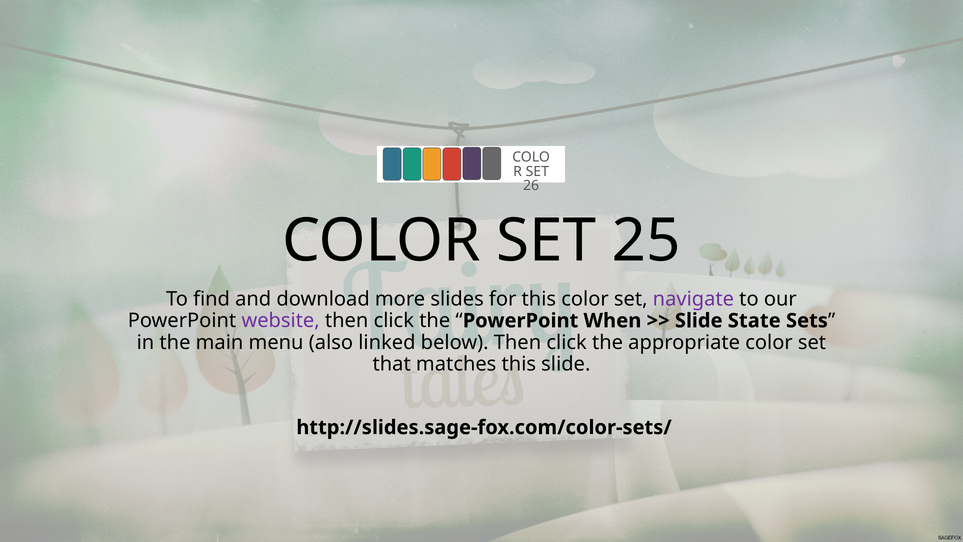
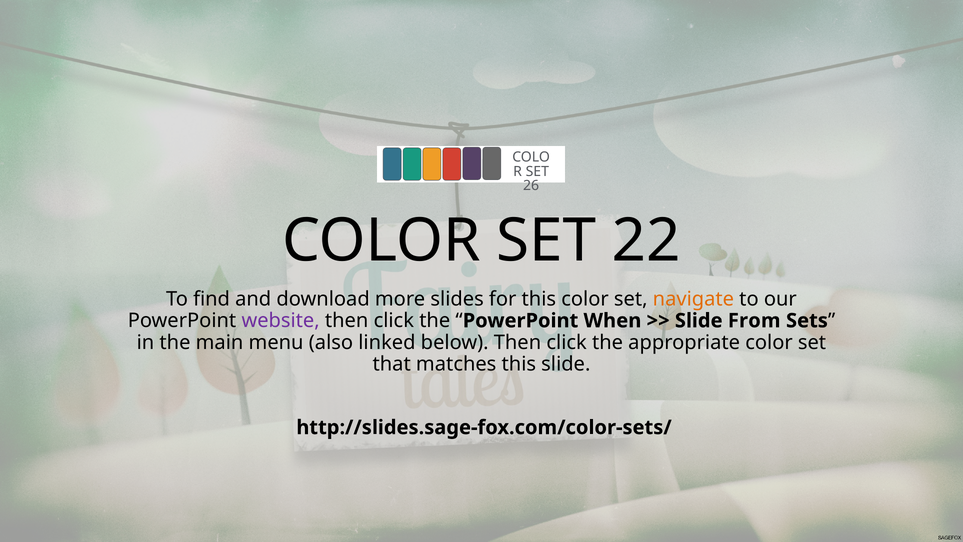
25: 25 -> 22
navigate colour: purple -> orange
State: State -> From
